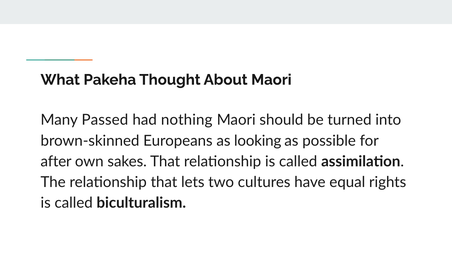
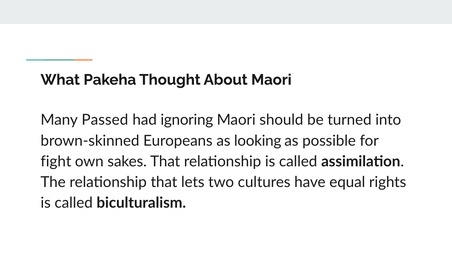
nothing: nothing -> ignoring
after: after -> fight
